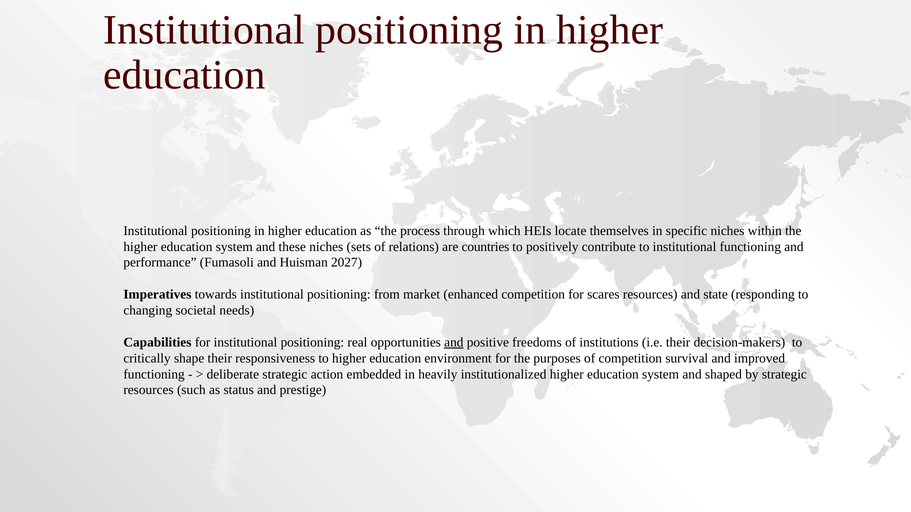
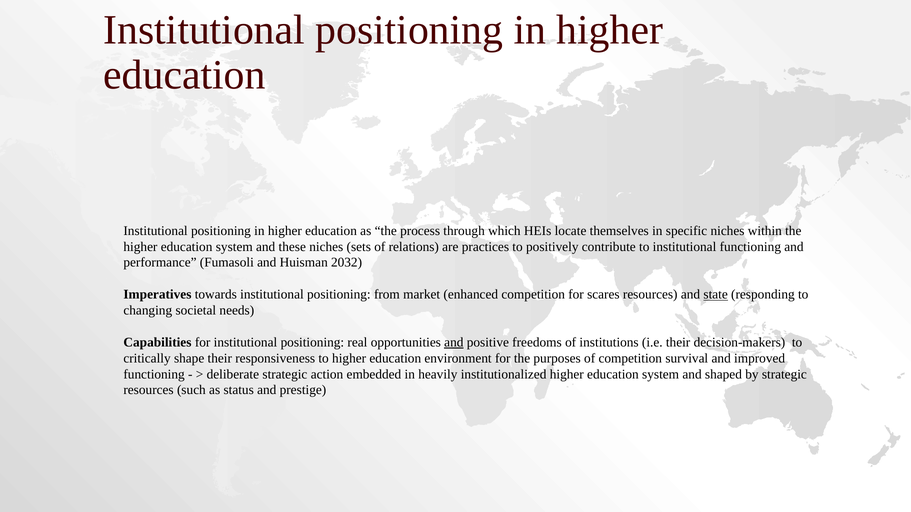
countries: countries -> practices
2027: 2027 -> 2032
state underline: none -> present
